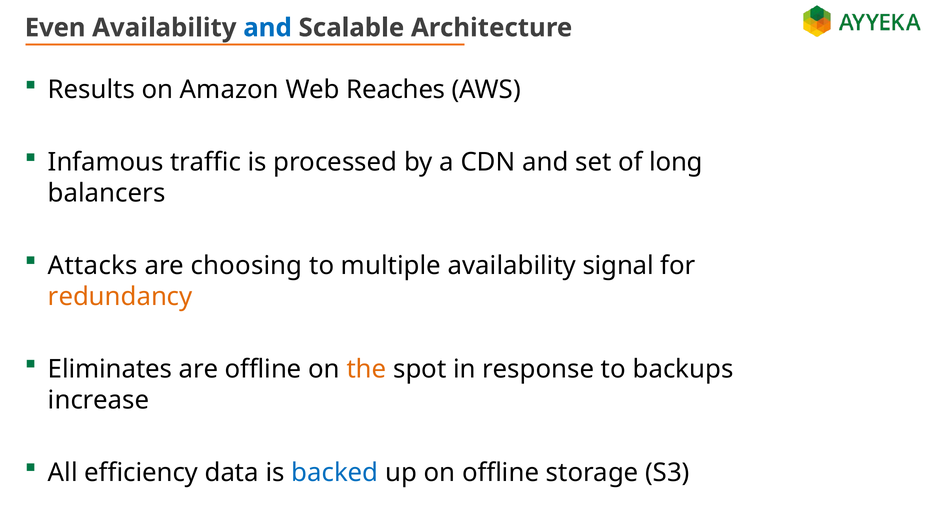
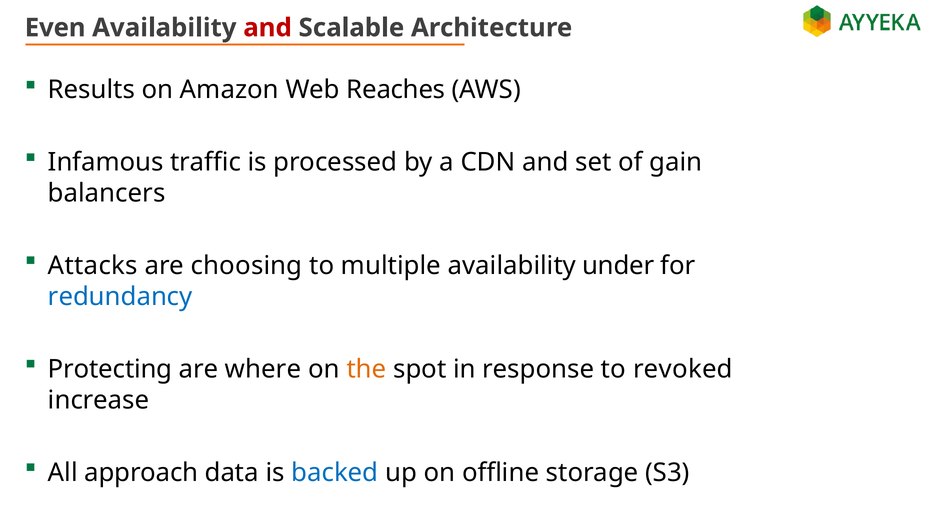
and at (268, 28) colour: blue -> red
long: long -> gain
signal: signal -> under
redundancy colour: orange -> blue
Eliminates: Eliminates -> Protecting
are offline: offline -> where
backups: backups -> revoked
efficiency: efficiency -> approach
